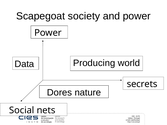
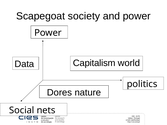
Producing: Producing -> Capitalism
secrets: secrets -> politics
